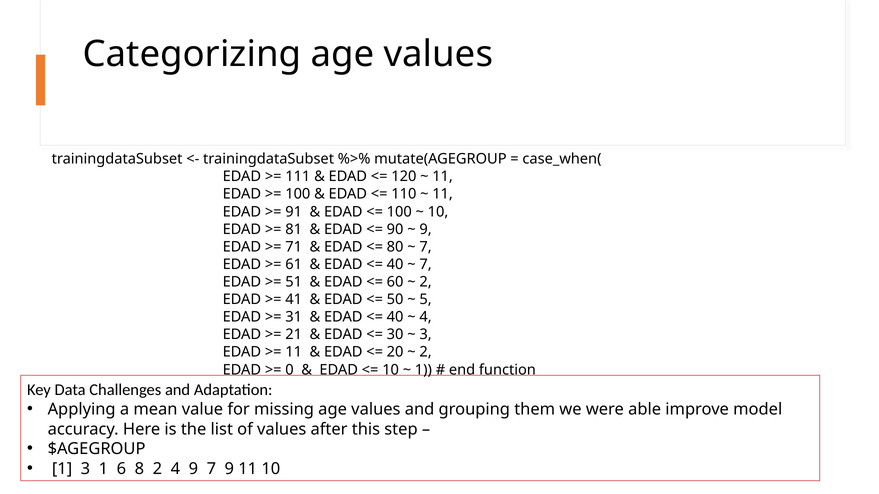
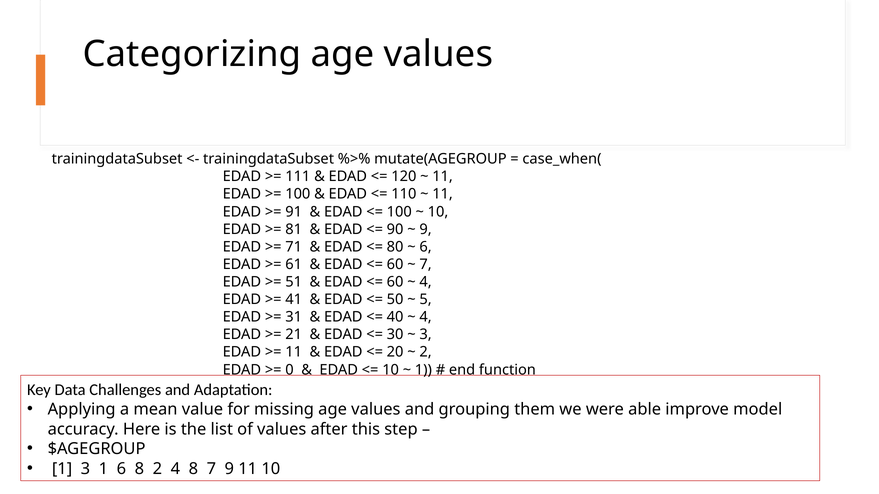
7 at (426, 247): 7 -> 6
40 at (395, 265): 40 -> 60
2 at (426, 282): 2 -> 4
4 9: 9 -> 8
